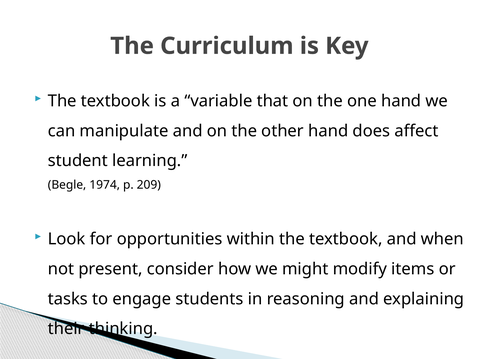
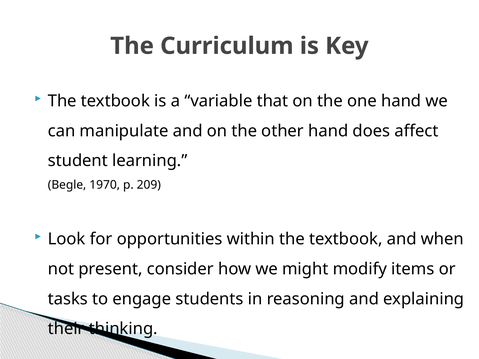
1974: 1974 -> 1970
